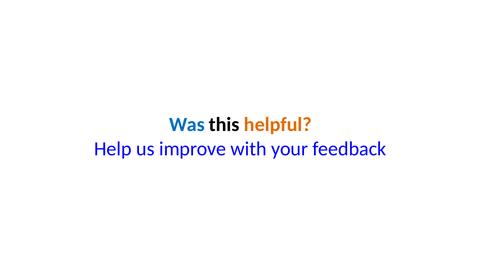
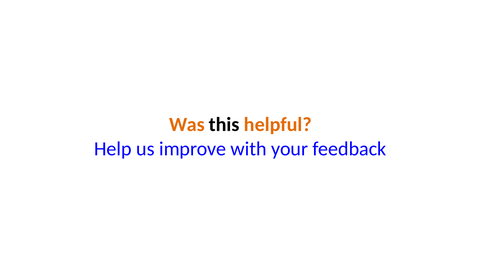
Was colour: blue -> orange
